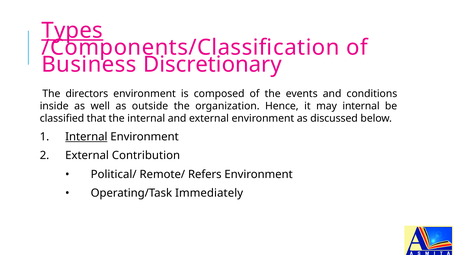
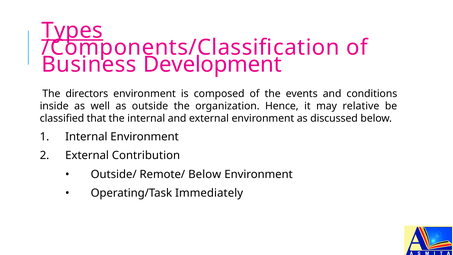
Discretionary: Discretionary -> Development
may internal: internal -> relative
Internal at (86, 137) underline: present -> none
Political/: Political/ -> Outside/
Remote/ Refers: Refers -> Below
